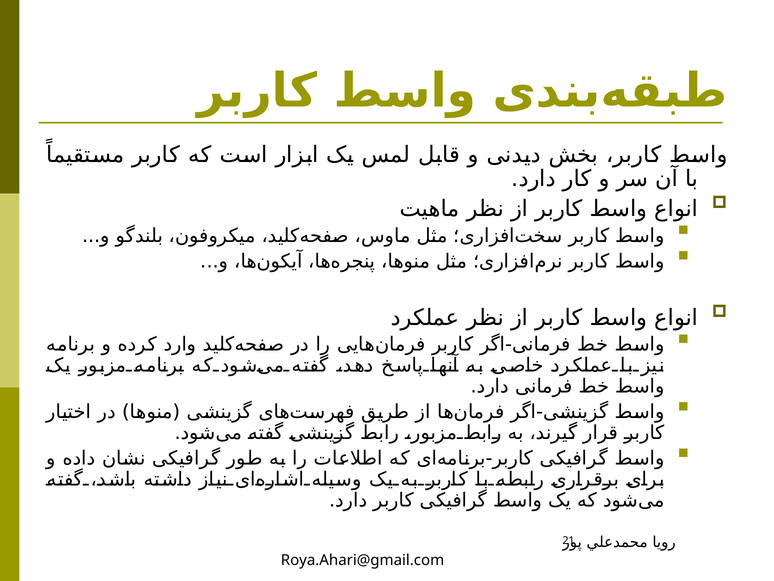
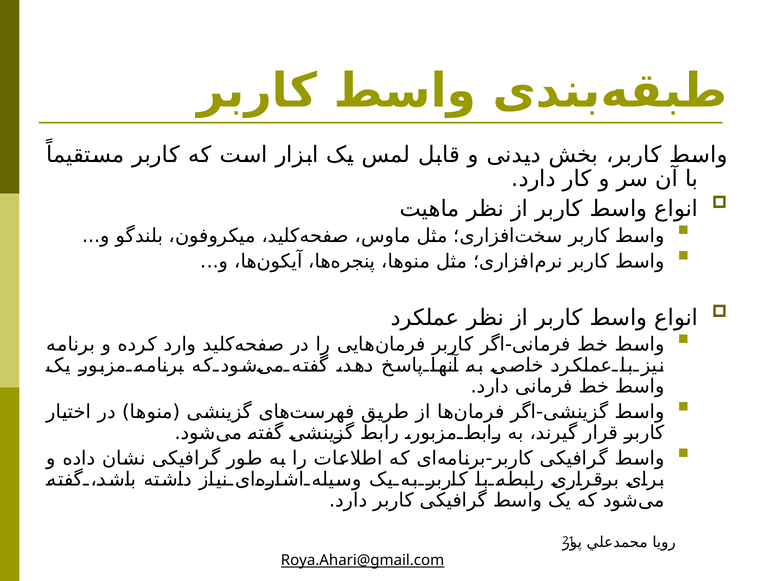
Roya.Ahari@gmail.com underline: none -> present
